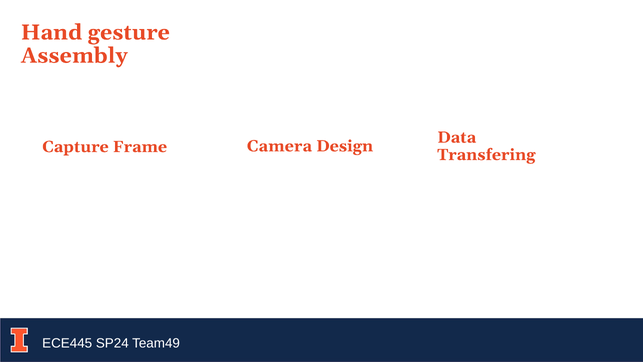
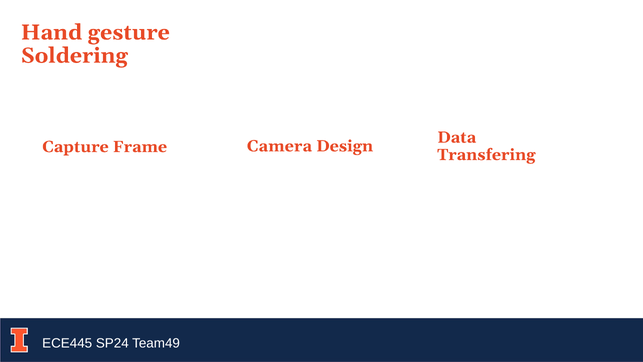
Assembly: Assembly -> Soldering
